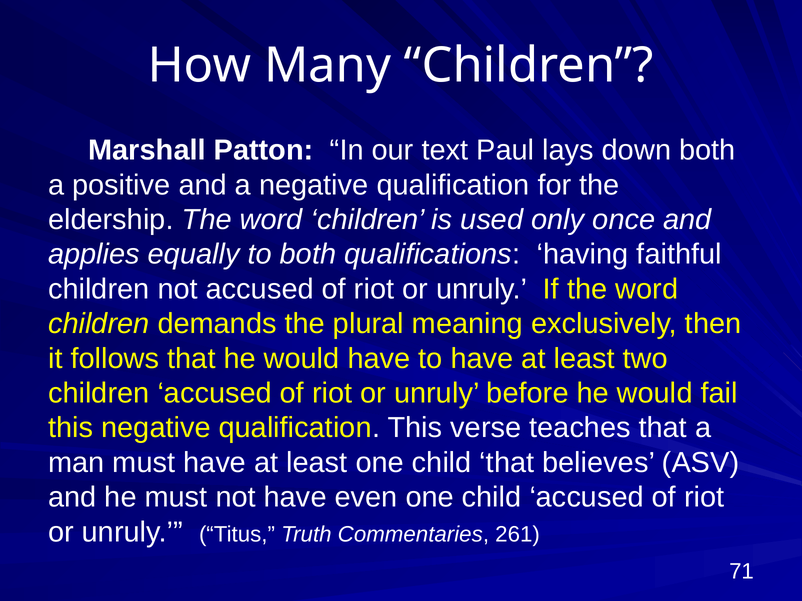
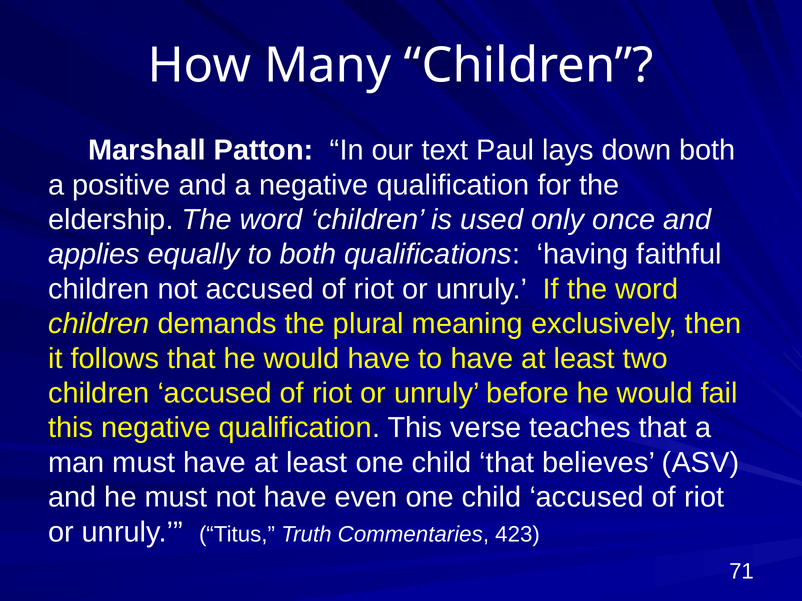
261: 261 -> 423
